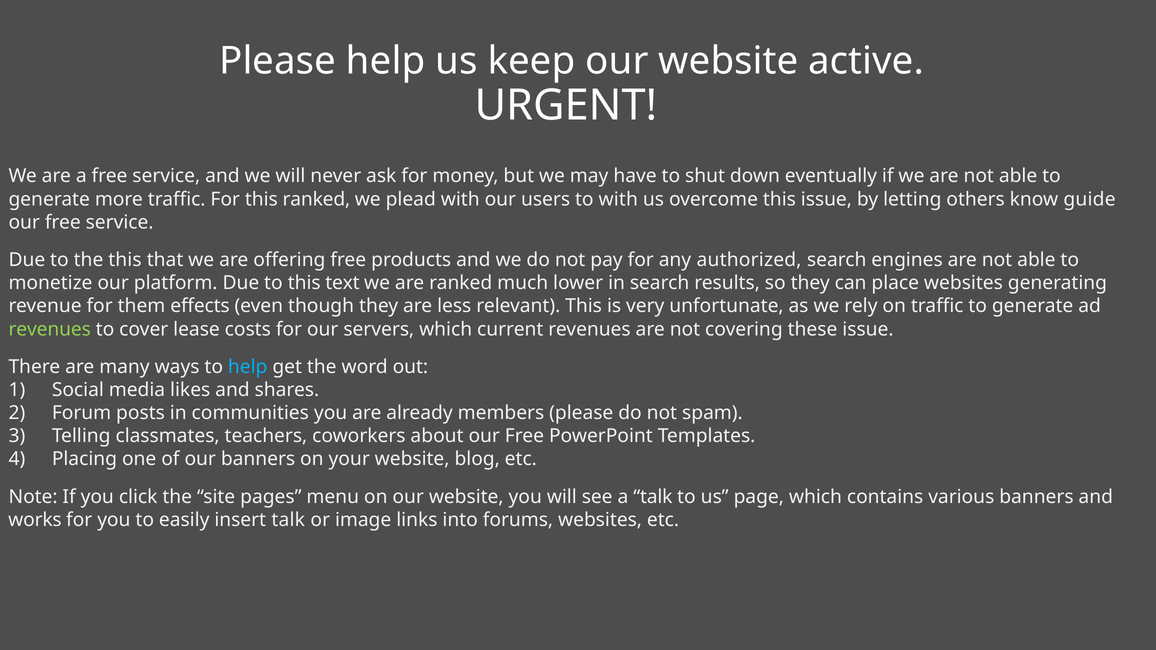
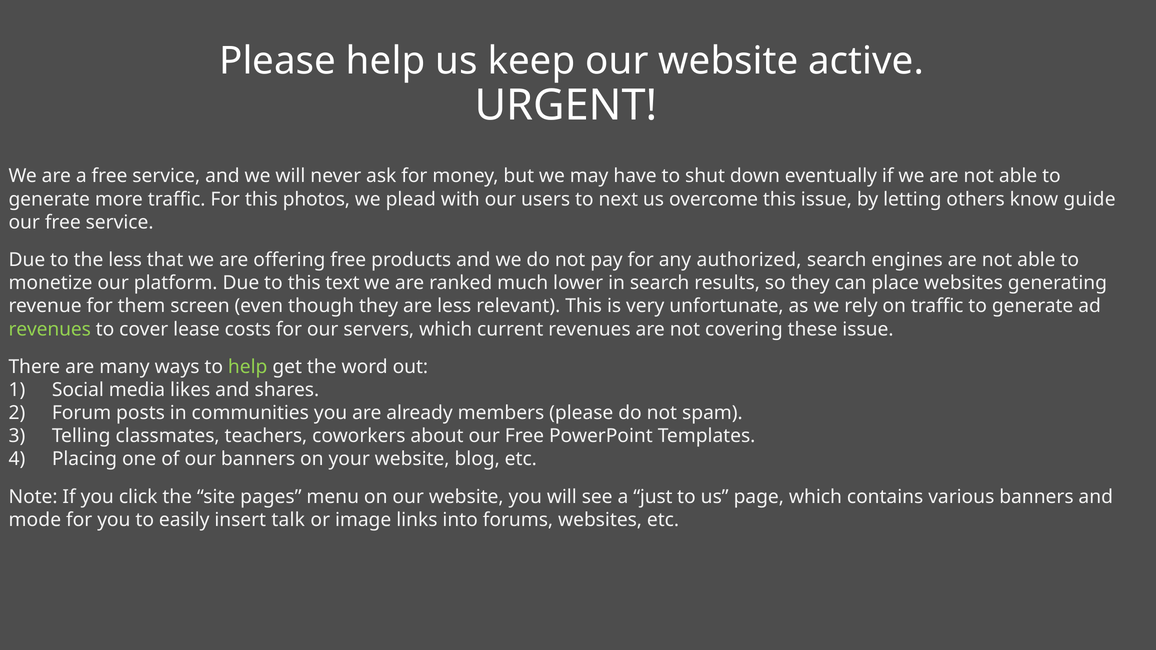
this ranked: ranked -> photos
to with: with -> next
the this: this -> less
effects: effects -> screen
help at (248, 367) colour: light blue -> light green
a talk: talk -> just
works: works -> mode
